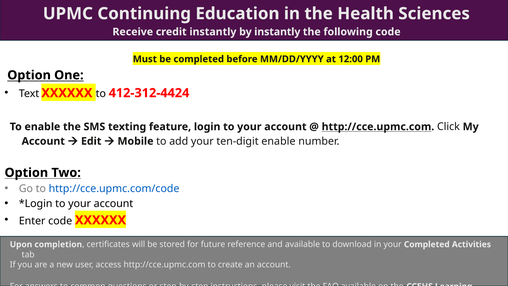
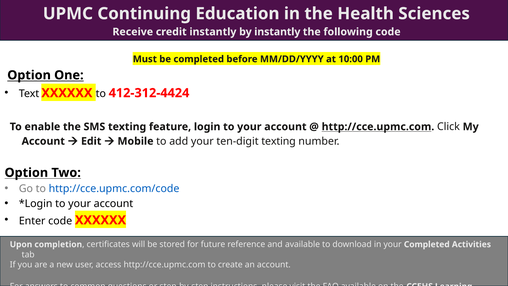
12:00: 12:00 -> 10:00
ten-digit enable: enable -> texting
